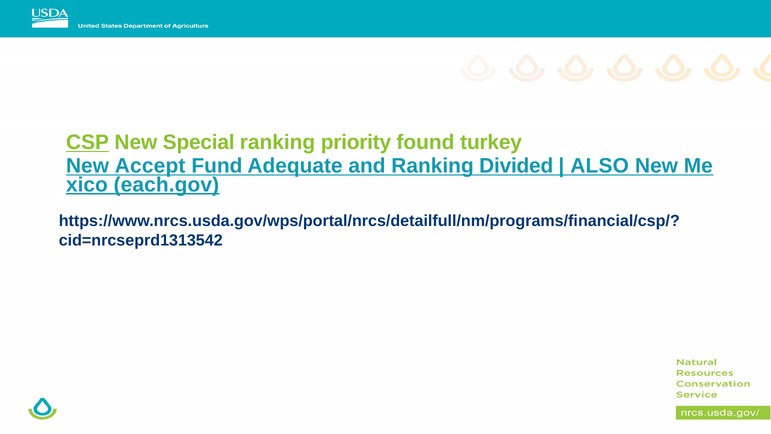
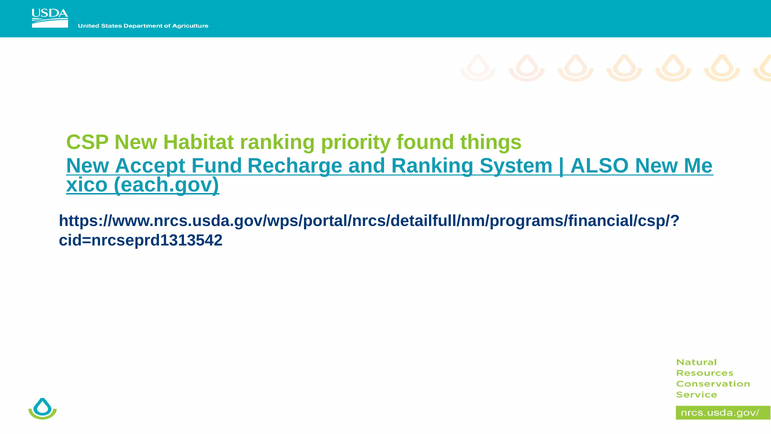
CSP underline: present -> none
Special: Special -> Habitat
turkey: turkey -> things
Adequate: Adequate -> Recharge
Divided: Divided -> System
